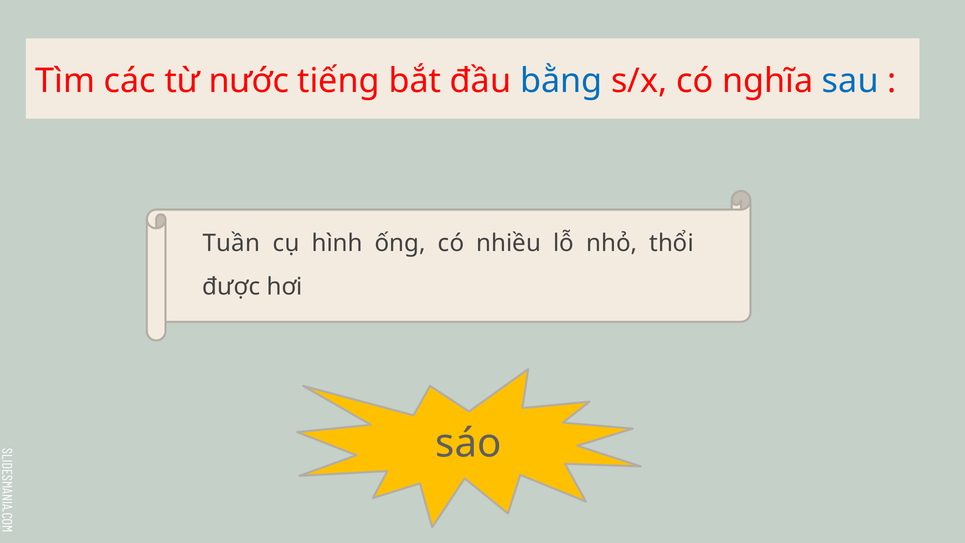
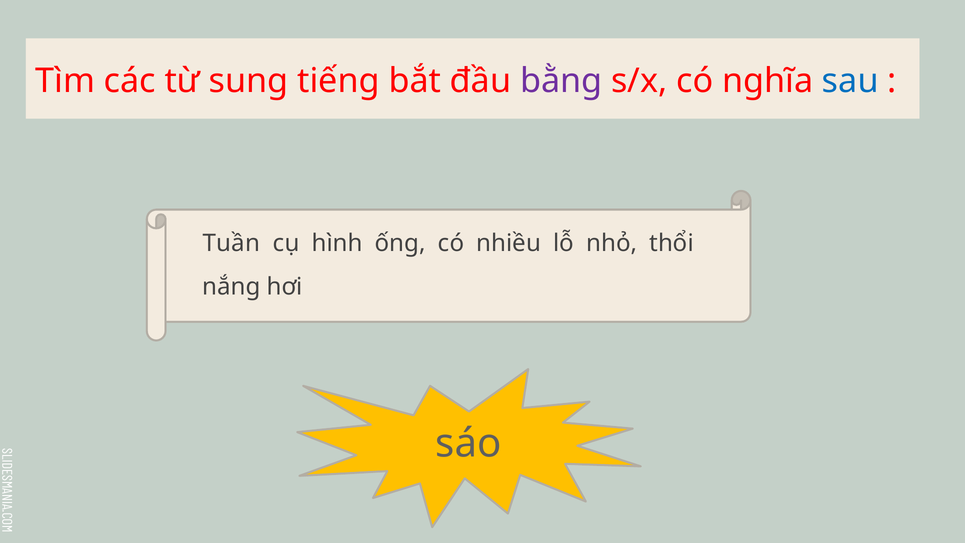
nước: nước -> sung
bằng colour: blue -> purple
được: được -> nắng
